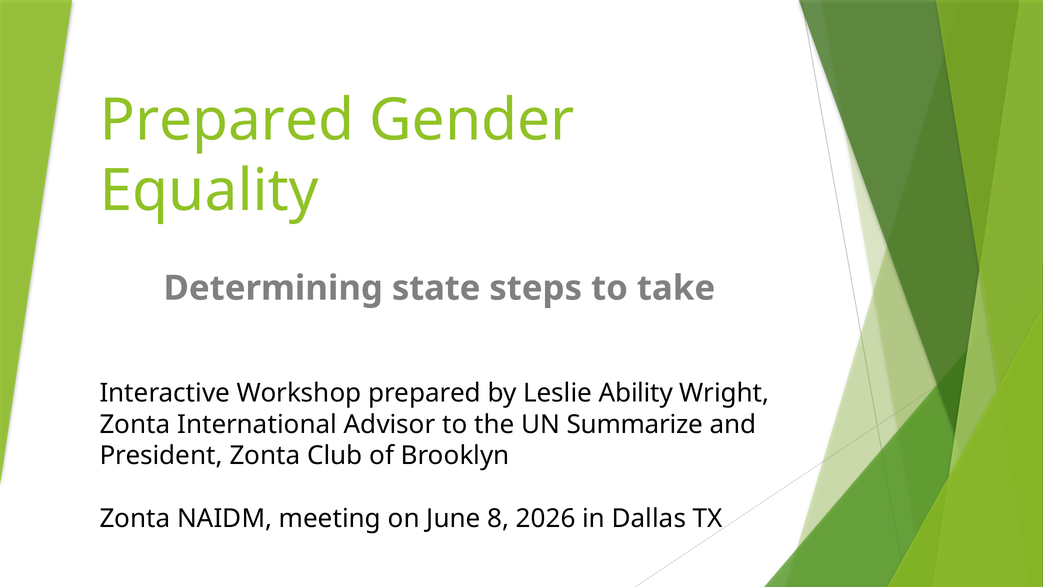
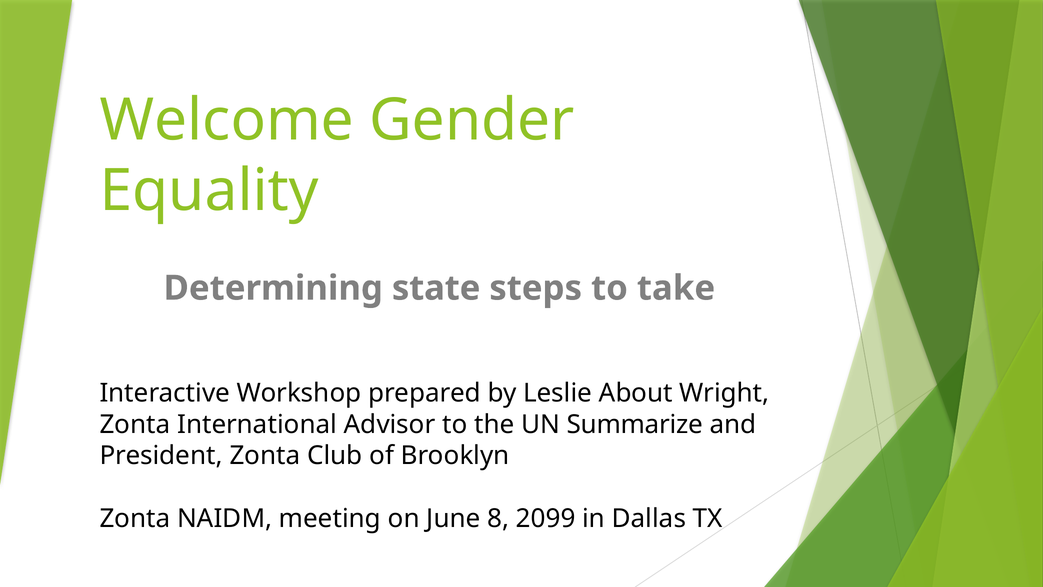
Prepared at (227, 120): Prepared -> Welcome
Ability: Ability -> About
2026: 2026 -> 2099
